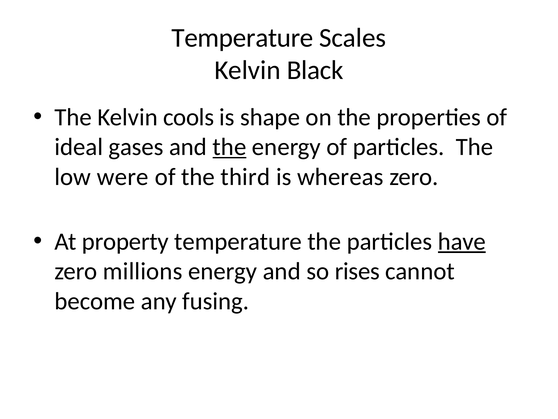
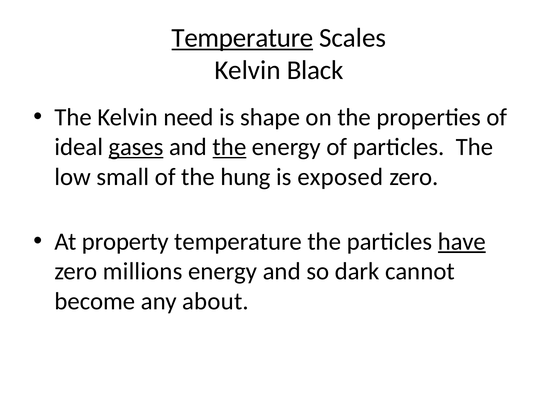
Temperature at (242, 38) underline: none -> present
cools: cools -> need
gases underline: none -> present
were: were -> small
third: third -> hung
whereas: whereas -> exposed
rises: rises -> dark
fusing: fusing -> about
